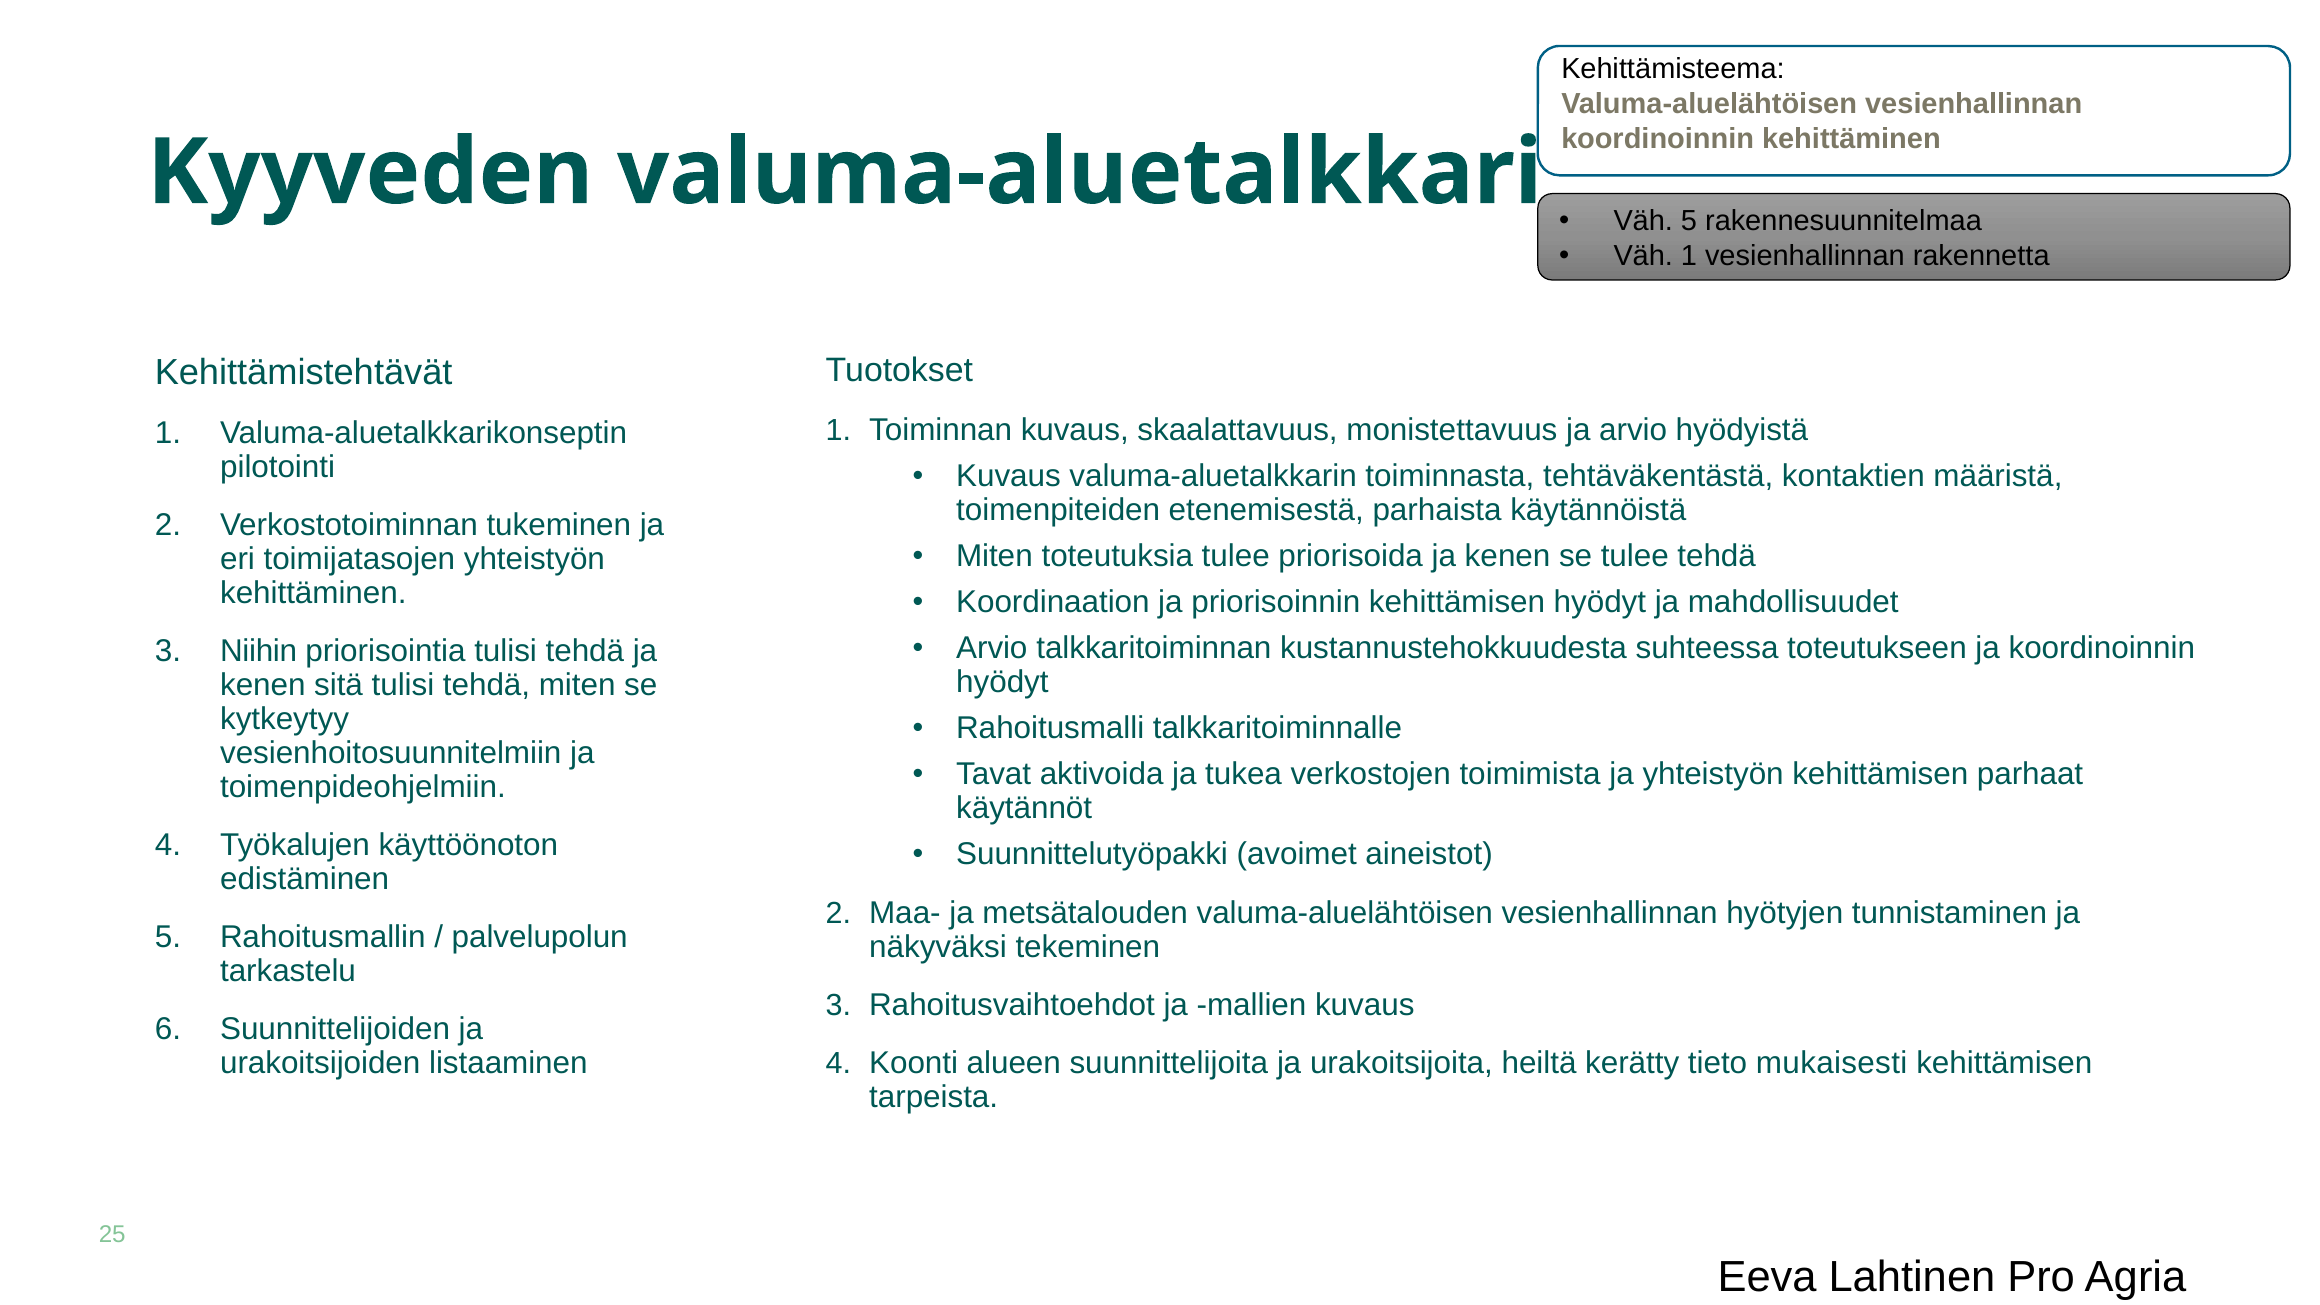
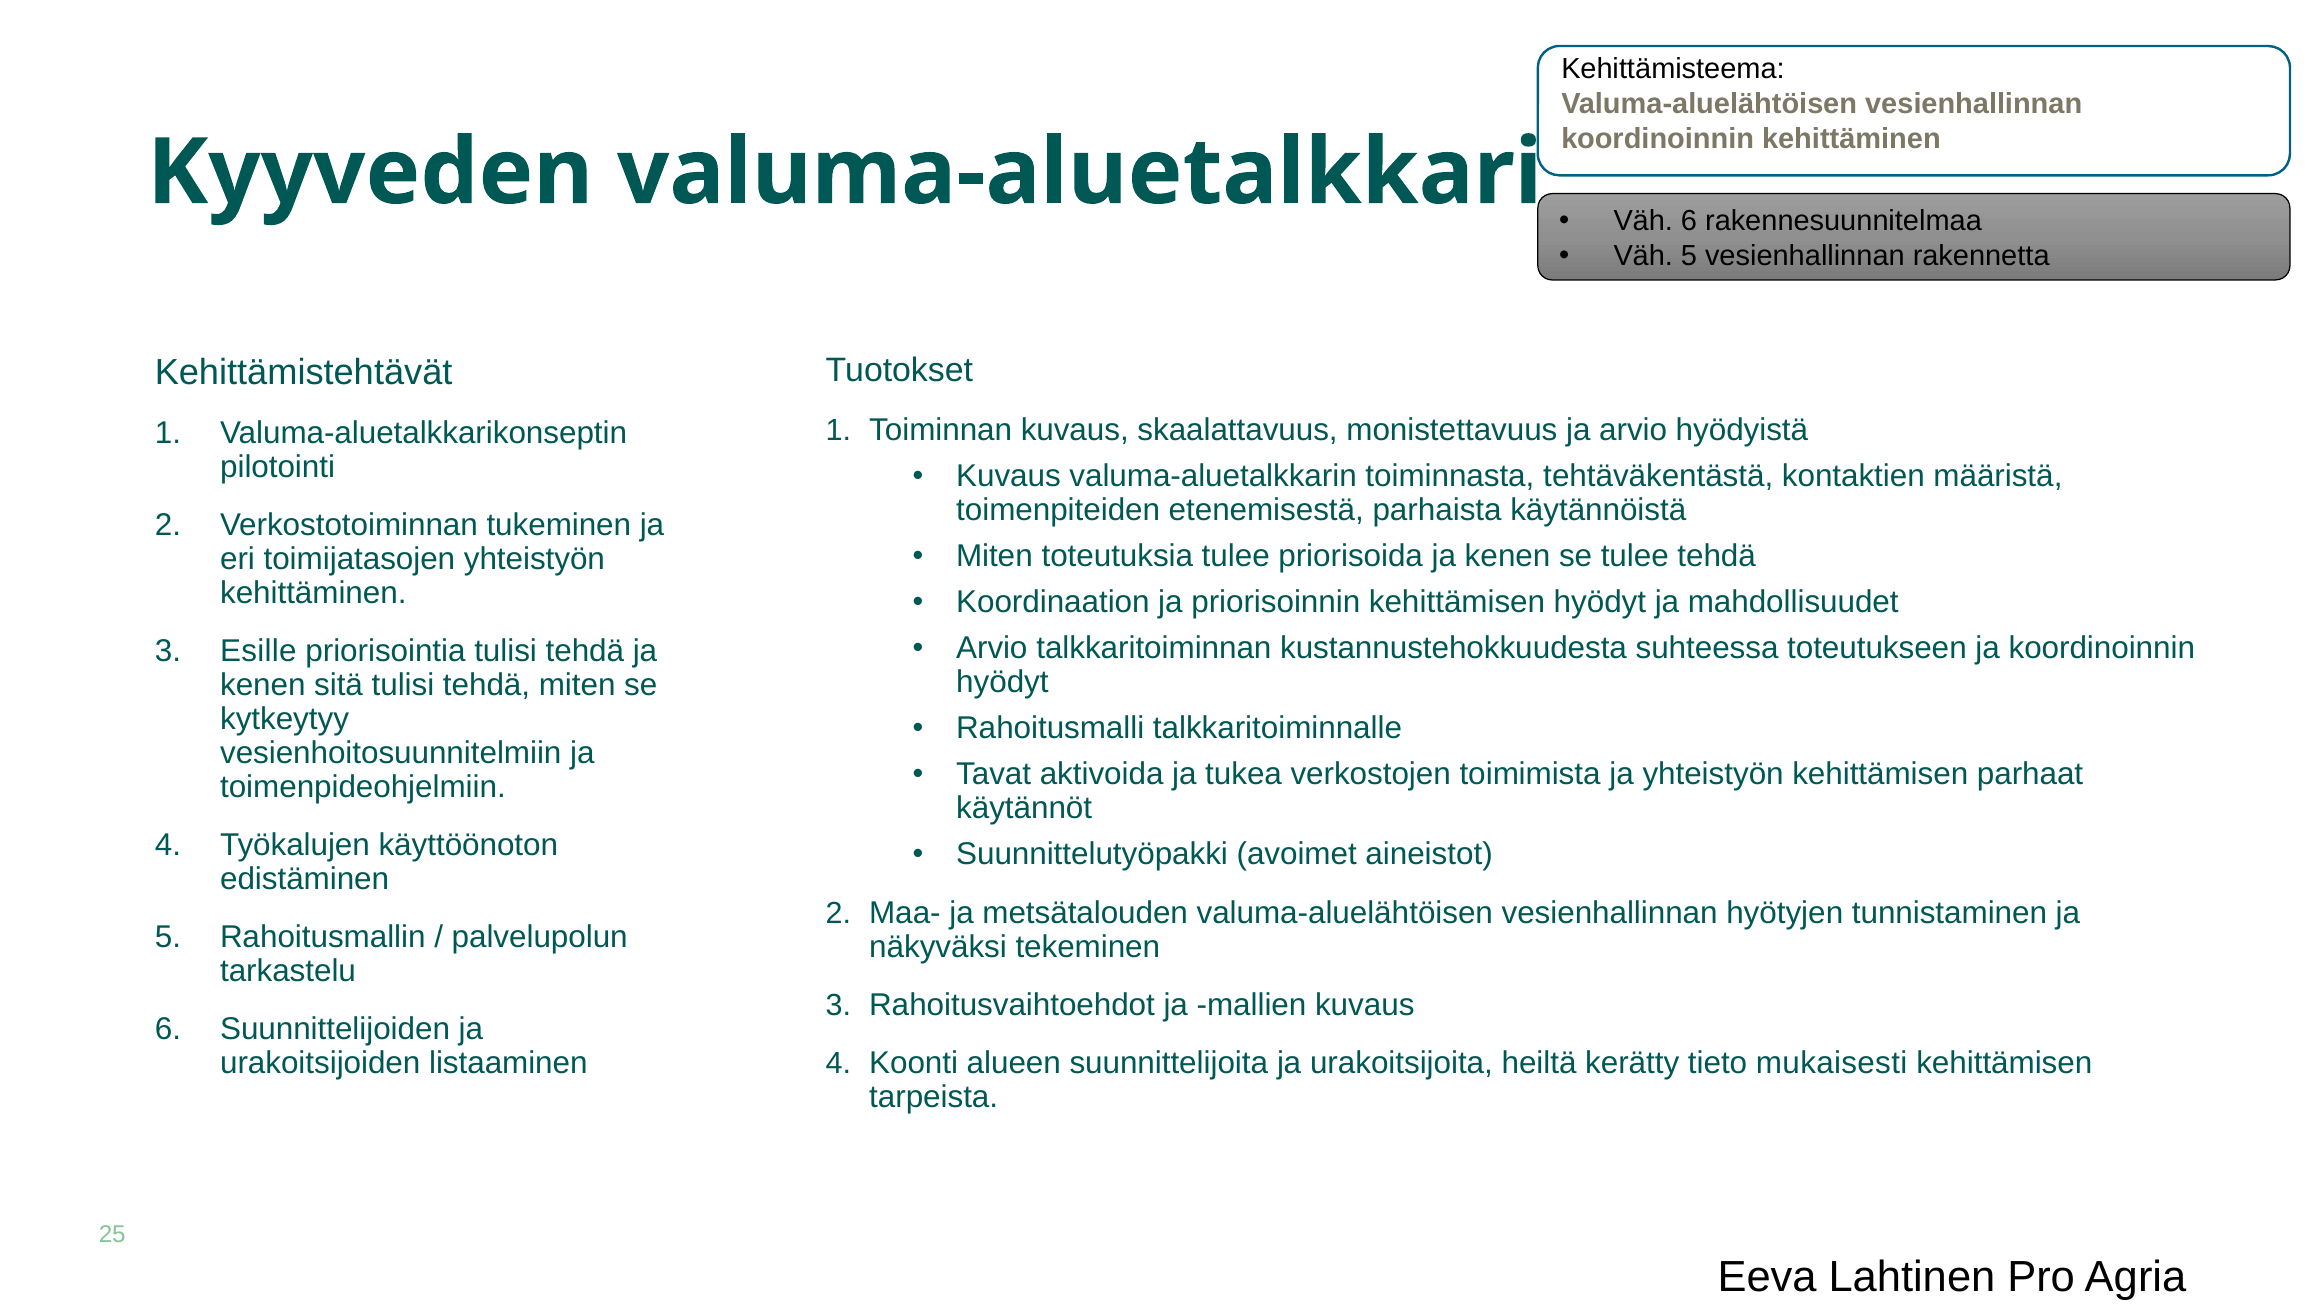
Väh 5: 5 -> 6
Väh 1: 1 -> 5
Niihin: Niihin -> Esille
